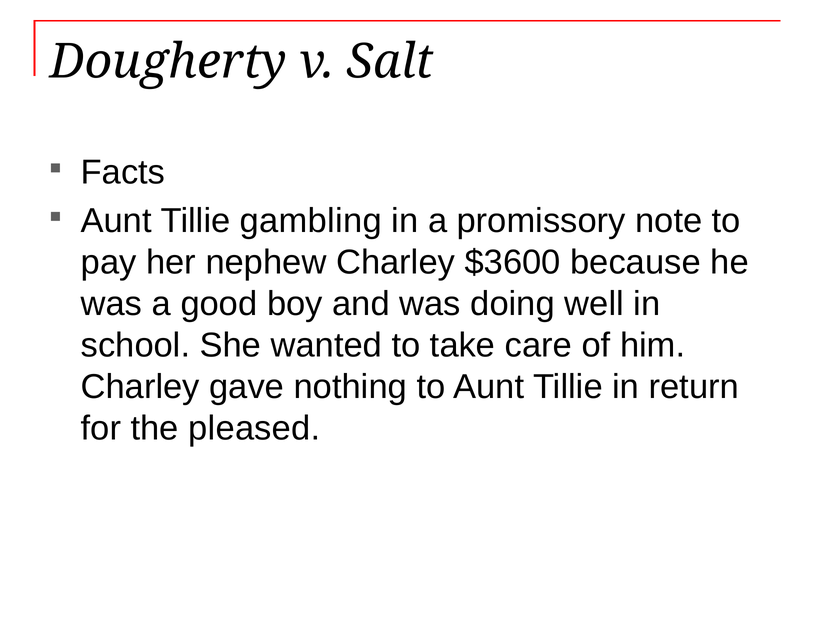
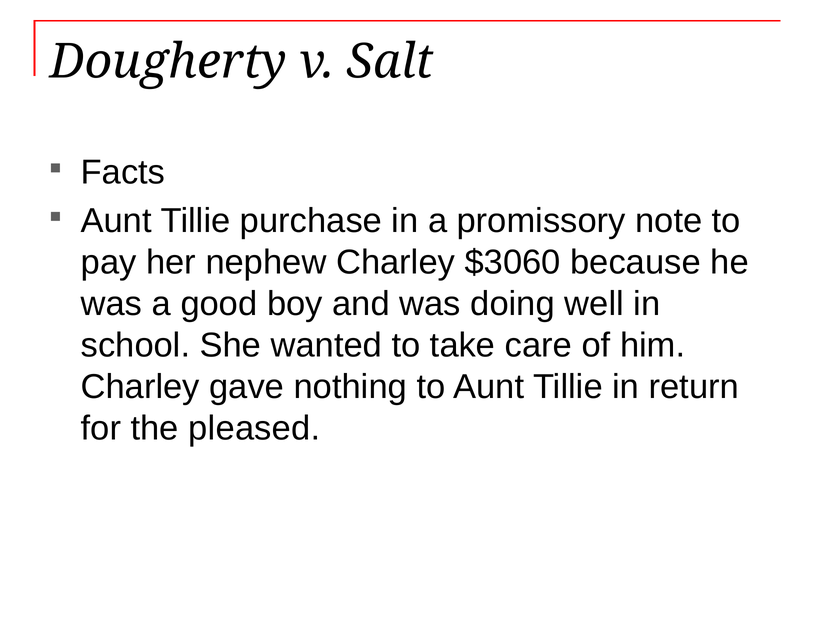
gambling: gambling -> purchase
$3600: $3600 -> $3060
